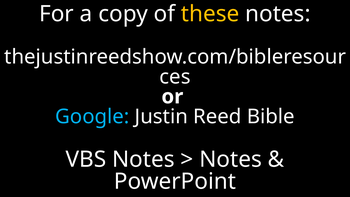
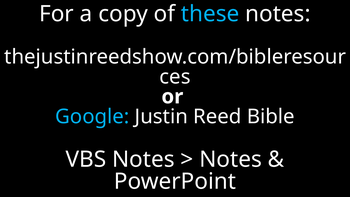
these colour: yellow -> light blue
